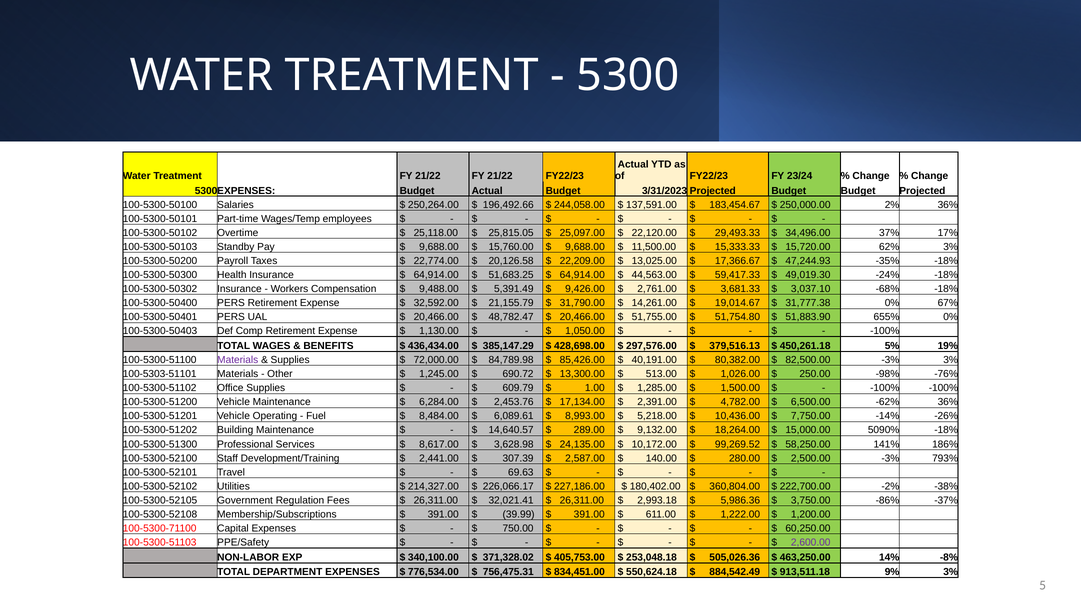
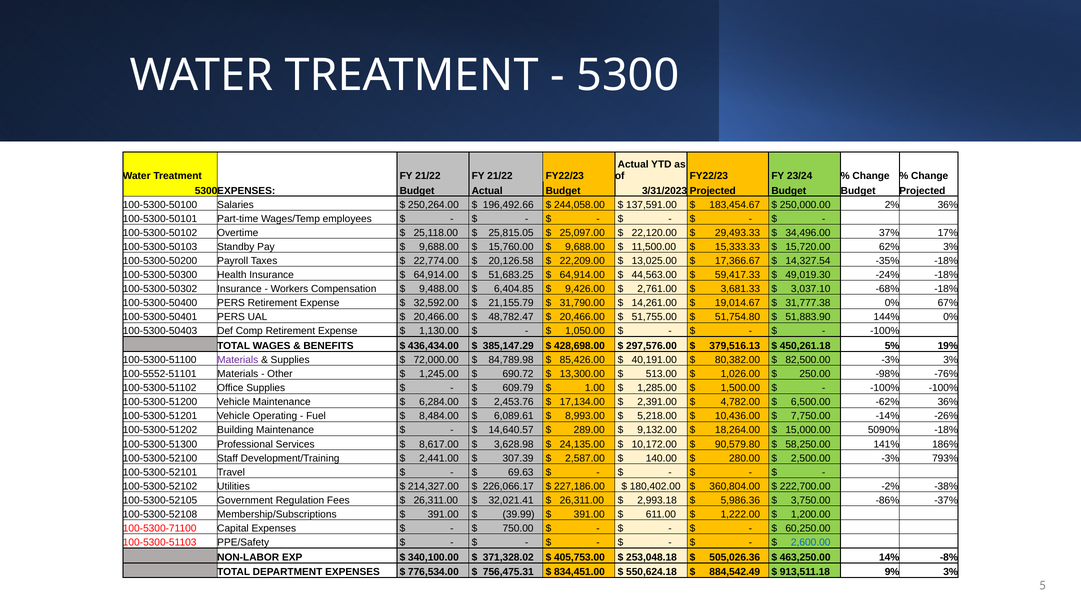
47,244.93: 47,244.93 -> 14,327.54
5,391.49: 5,391.49 -> 6,404.85
655%: 655% -> 144%
100-5303-51101: 100-5303-51101 -> 100-5552-51101
99,269.52: 99,269.52 -> 90,579.80
2,600.00 colour: purple -> blue
